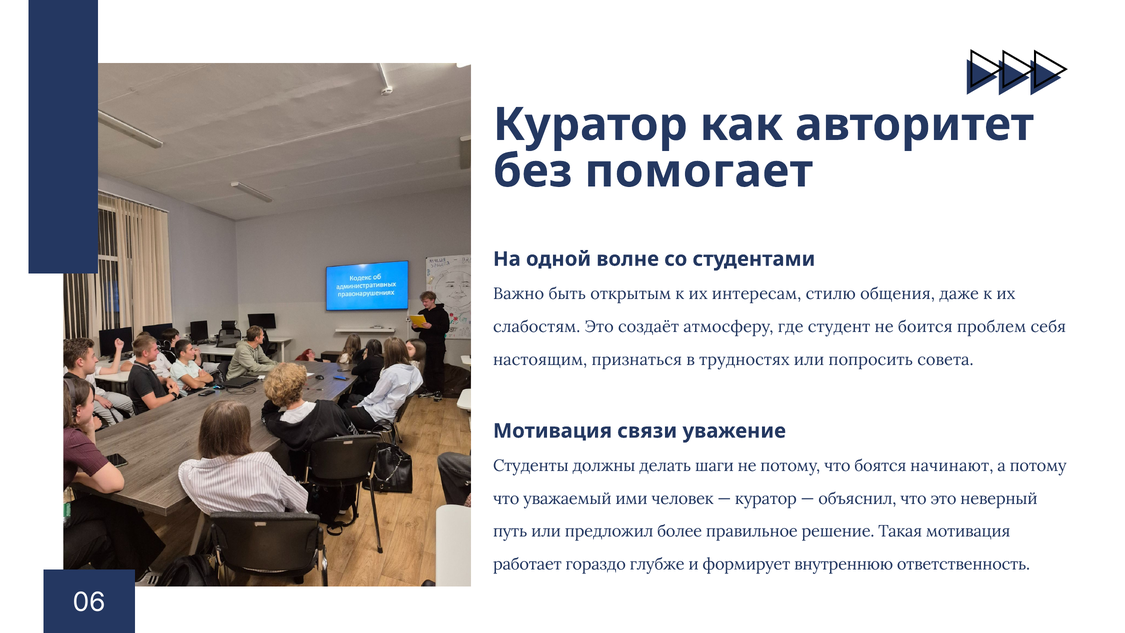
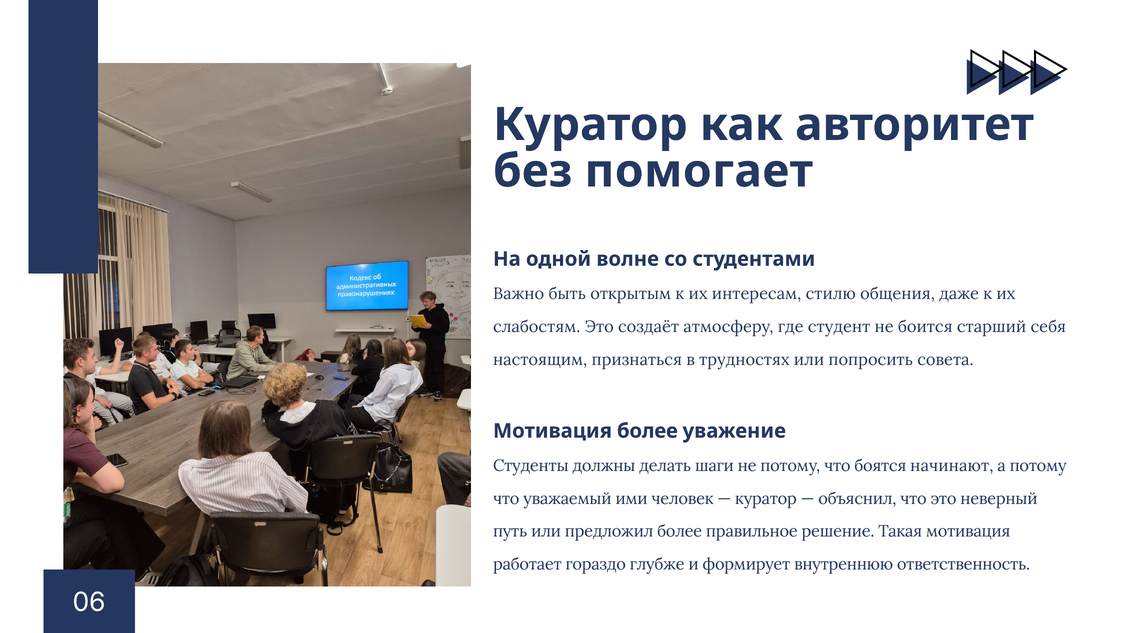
проблем: проблем -> старший
Мотивация связи: связи -> более
